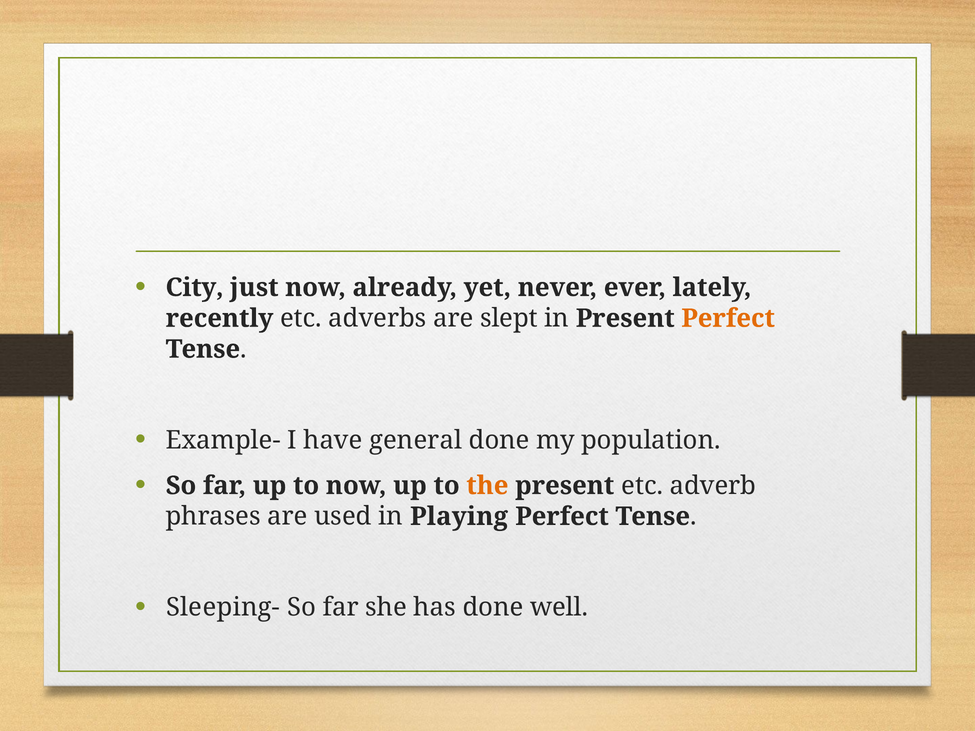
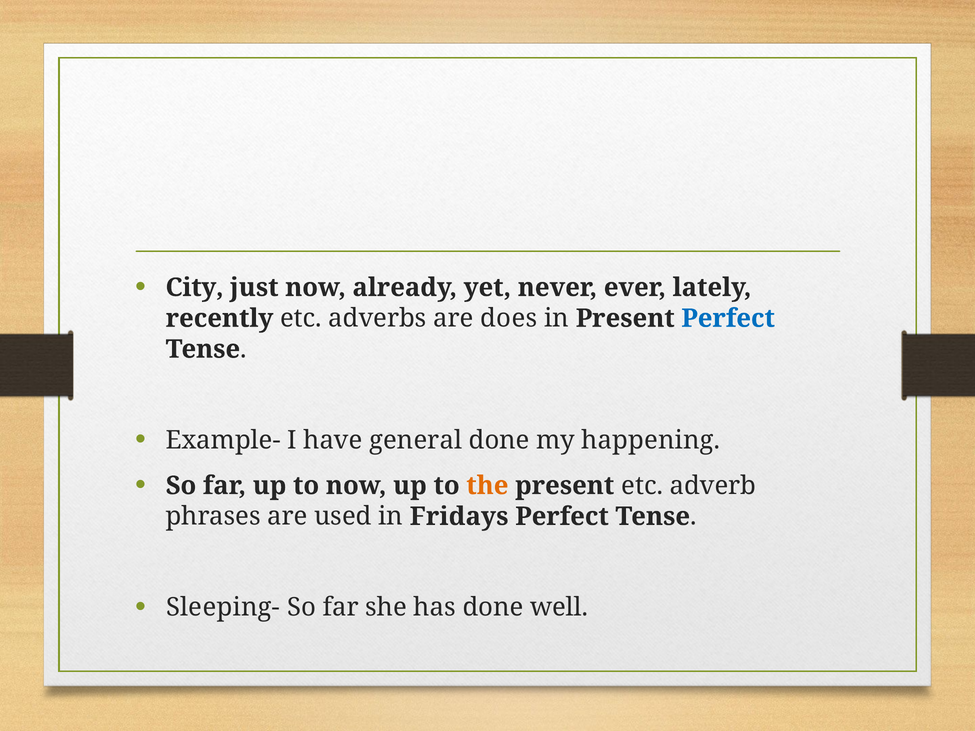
slept: slept -> does
Perfect at (728, 318) colour: orange -> blue
population: population -> happening
Playing: Playing -> Fridays
